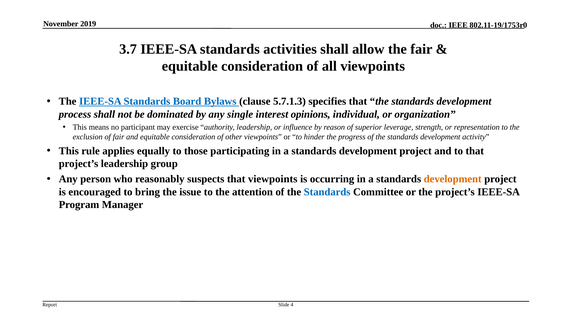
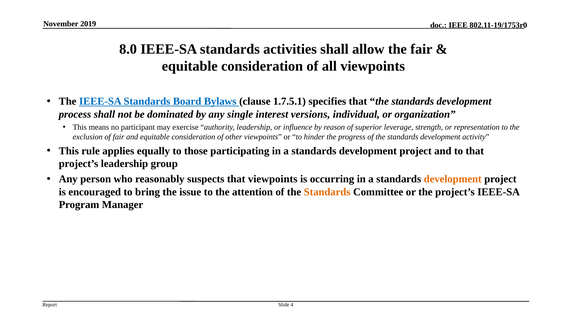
3.7: 3.7 -> 8.0
5.7.1.3: 5.7.1.3 -> 1.7.5.1
opinions: opinions -> versions
Standards at (327, 192) colour: blue -> orange
